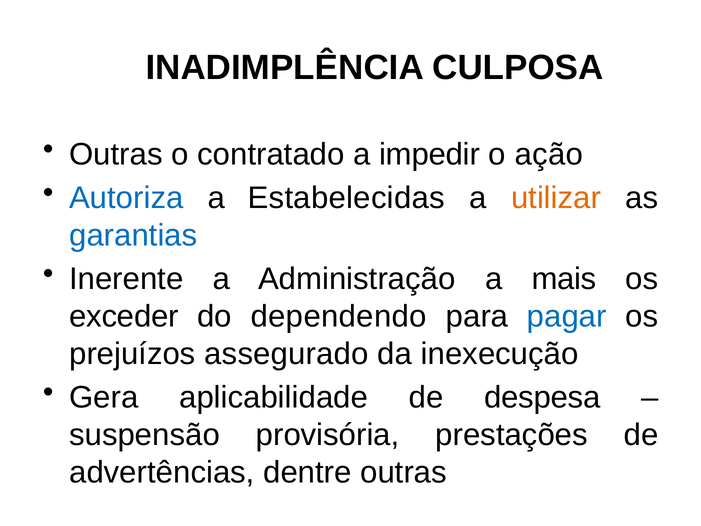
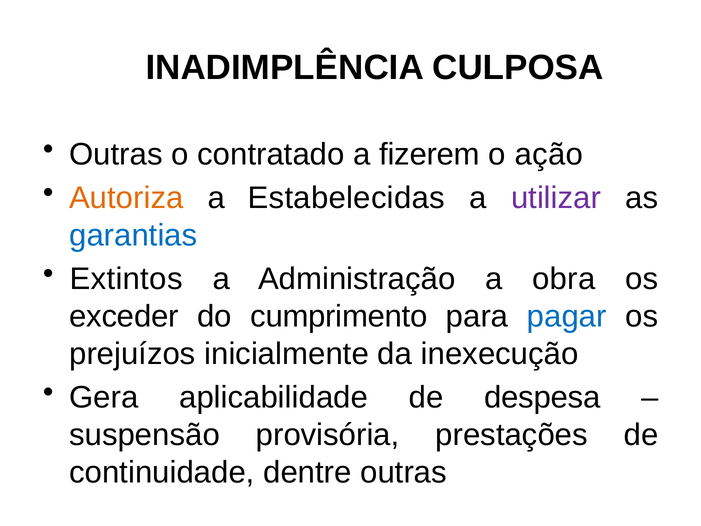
impedir: impedir -> fizerem
Autoriza colour: blue -> orange
utilizar colour: orange -> purple
Inerente: Inerente -> Extintos
mais: mais -> obra
dependendo: dependendo -> cumprimento
assegurado: assegurado -> inicialmente
advertências: advertências -> continuidade
